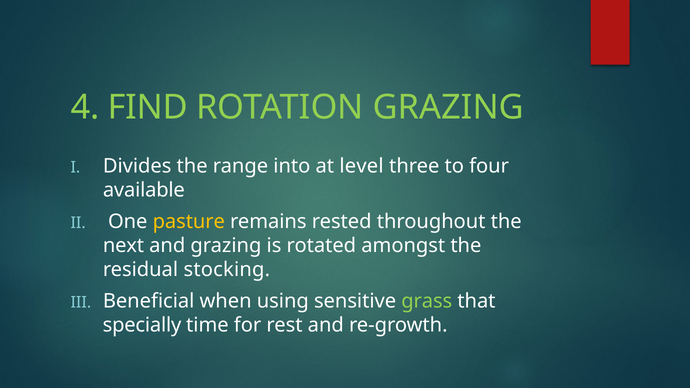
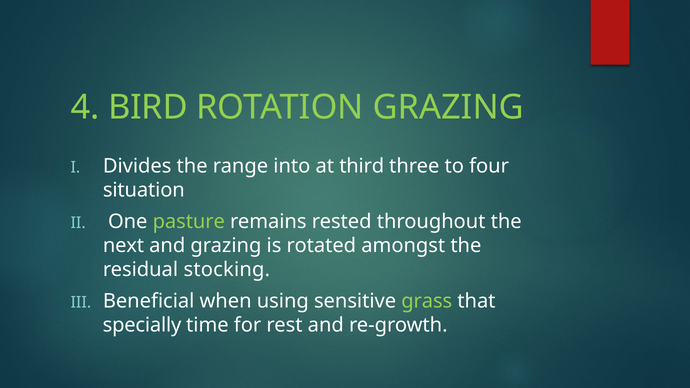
FIND: FIND -> BIRD
level: level -> third
available: available -> situation
pasture colour: yellow -> light green
